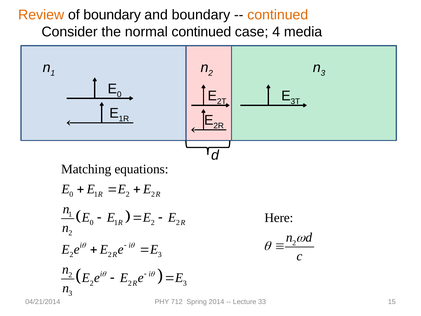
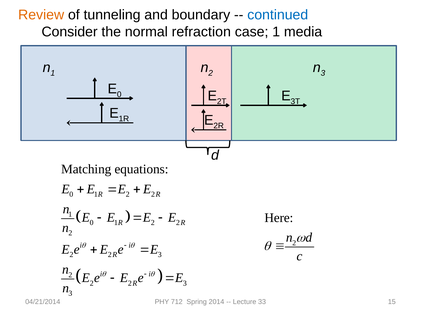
of boundary: boundary -> tunneling
continued at (278, 15) colour: orange -> blue
normal continued: continued -> refraction
case 4: 4 -> 1
